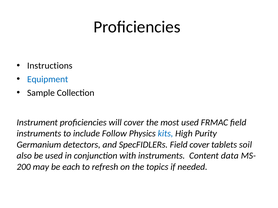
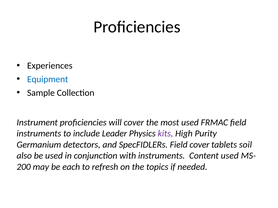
Instructions: Instructions -> Experiences
Follow: Follow -> Leader
kits colour: blue -> purple
Content data: data -> used
